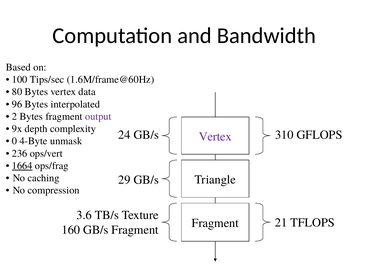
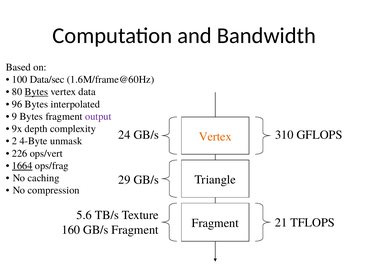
Tips/sec: Tips/sec -> Data/sec
Bytes at (36, 92) underline: none -> present
2: 2 -> 9
Vertex at (215, 136) colour: purple -> orange
0: 0 -> 2
236: 236 -> 226
3.6: 3.6 -> 5.6
